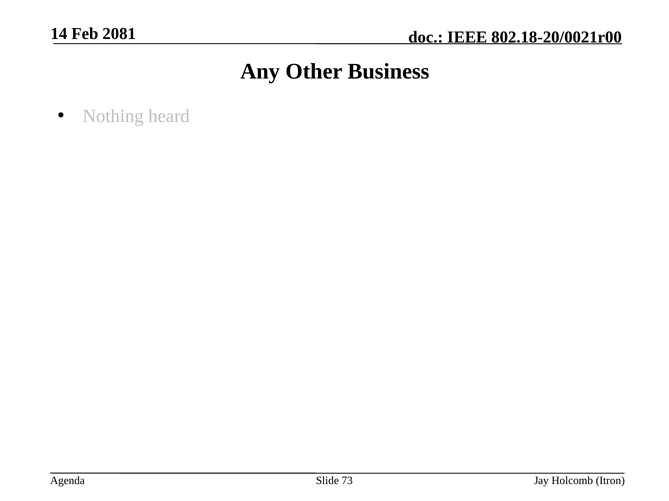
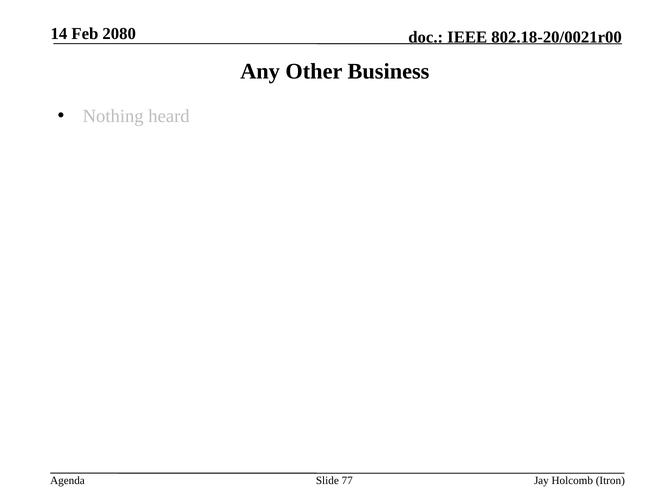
2081: 2081 -> 2080
73: 73 -> 77
